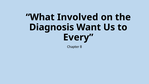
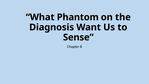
Involved: Involved -> Phantom
Every: Every -> Sense
